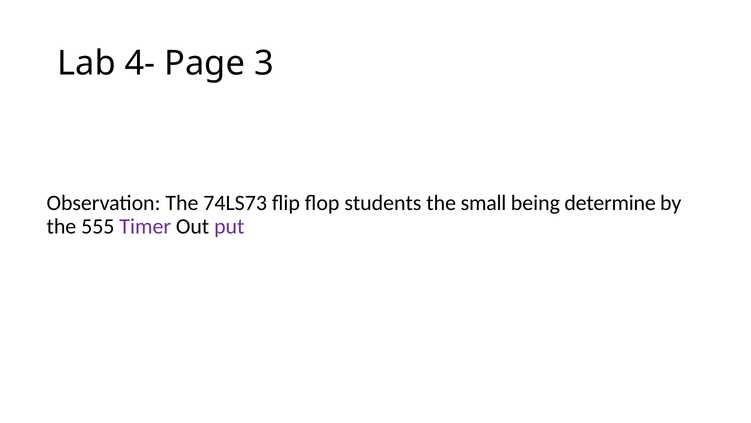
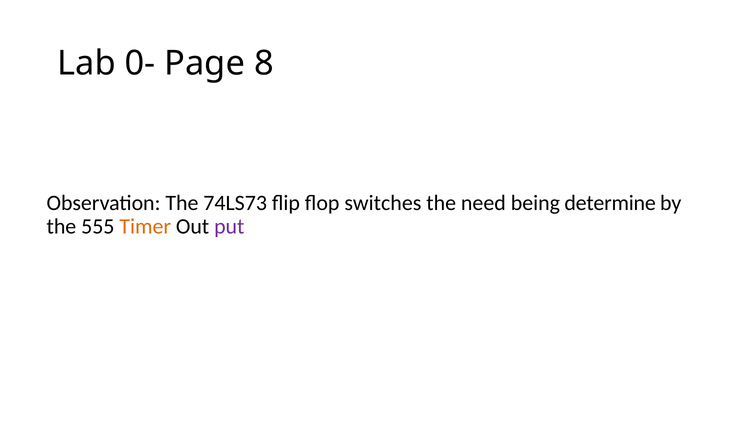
4-: 4- -> 0-
3: 3 -> 8
students: students -> switches
small: small -> need
Timer colour: purple -> orange
